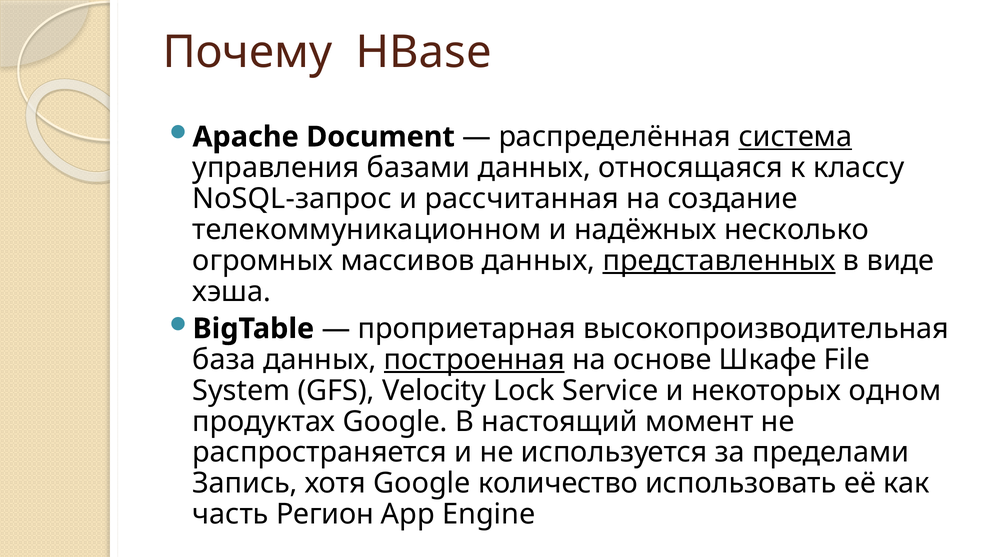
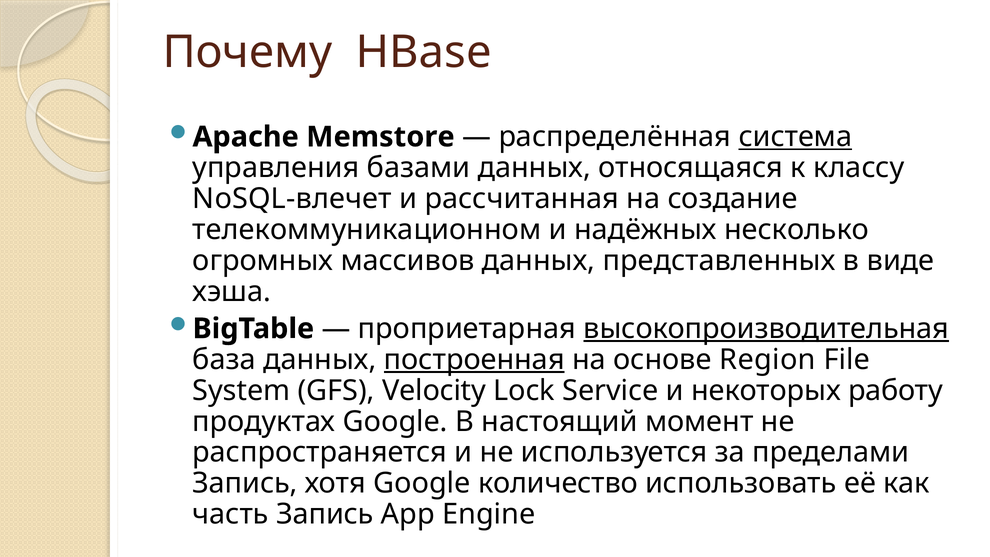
Document: Document -> Memstore
NoSQL-запрос: NoSQL-запрос -> NoSQL-влечет
представленных underline: present -> none
высокопроизводительная underline: none -> present
Шкафе: Шкафе -> Region
одном: одном -> работу
часть Регион: Регион -> Запись
